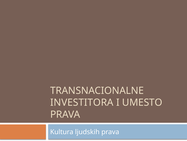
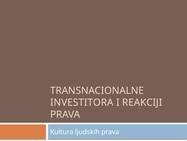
UMESTO: UMESTO -> REAKCIJI
